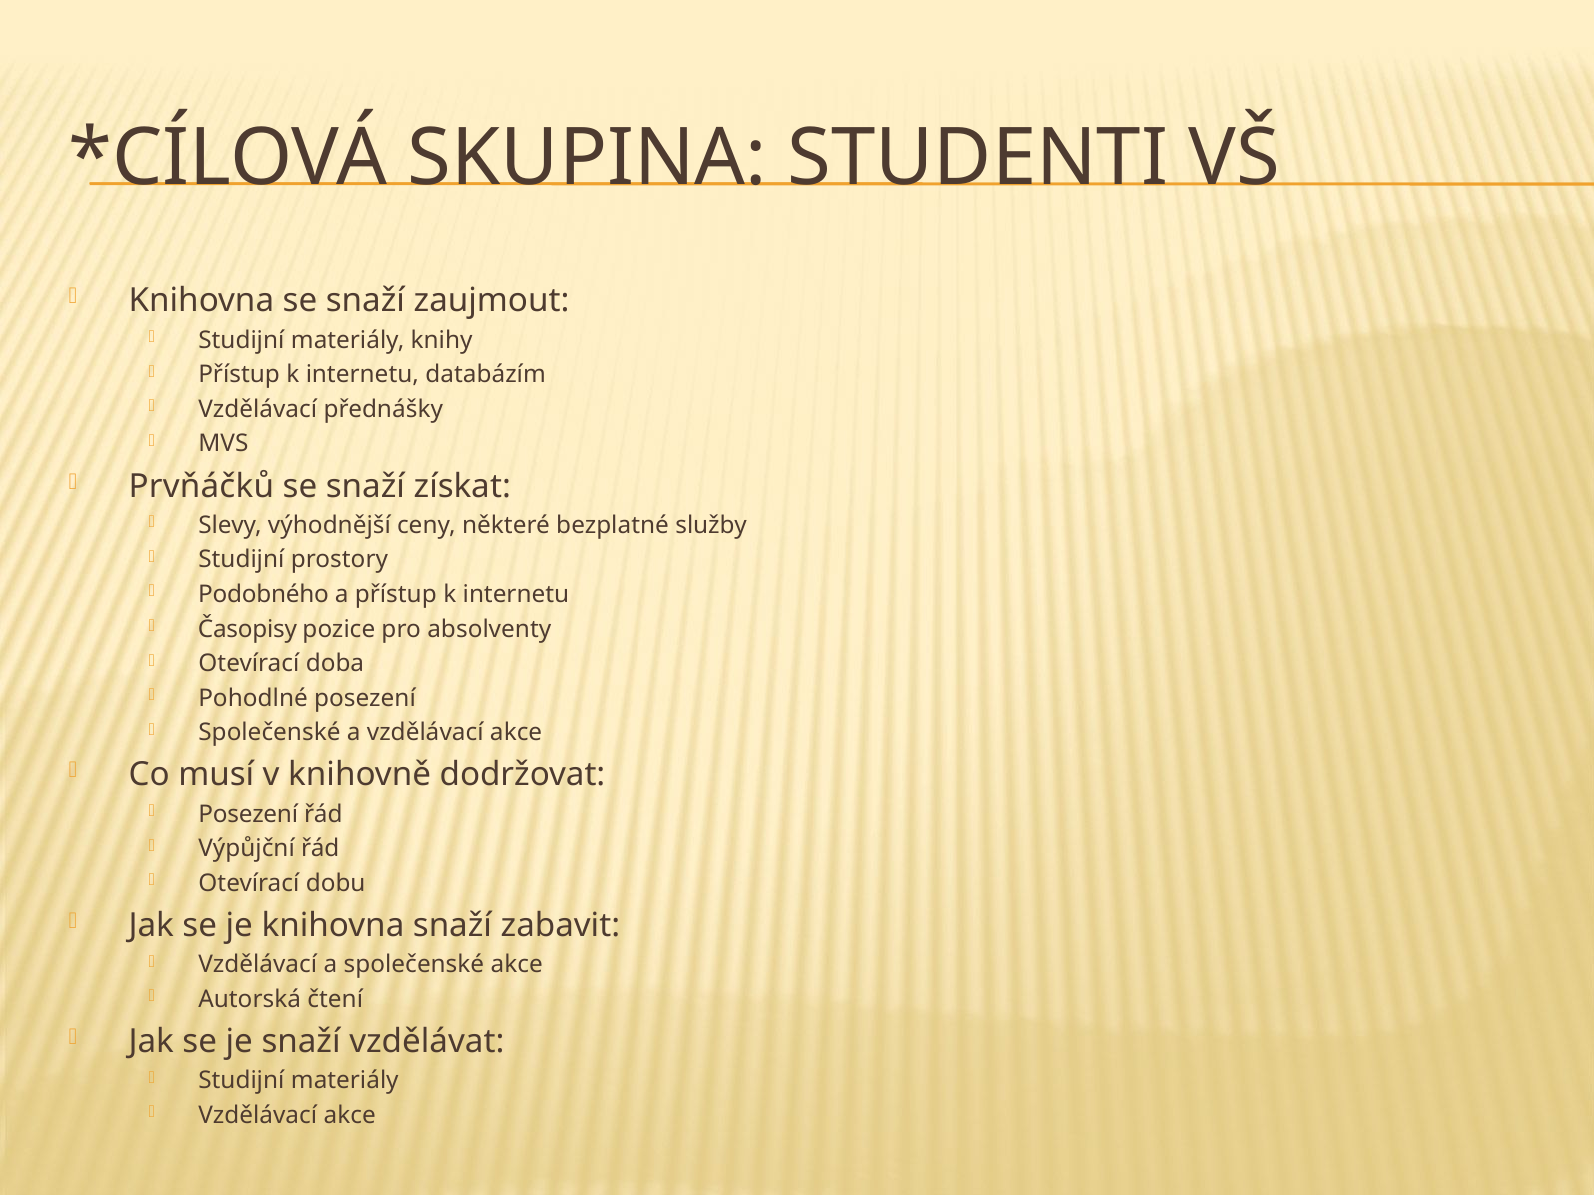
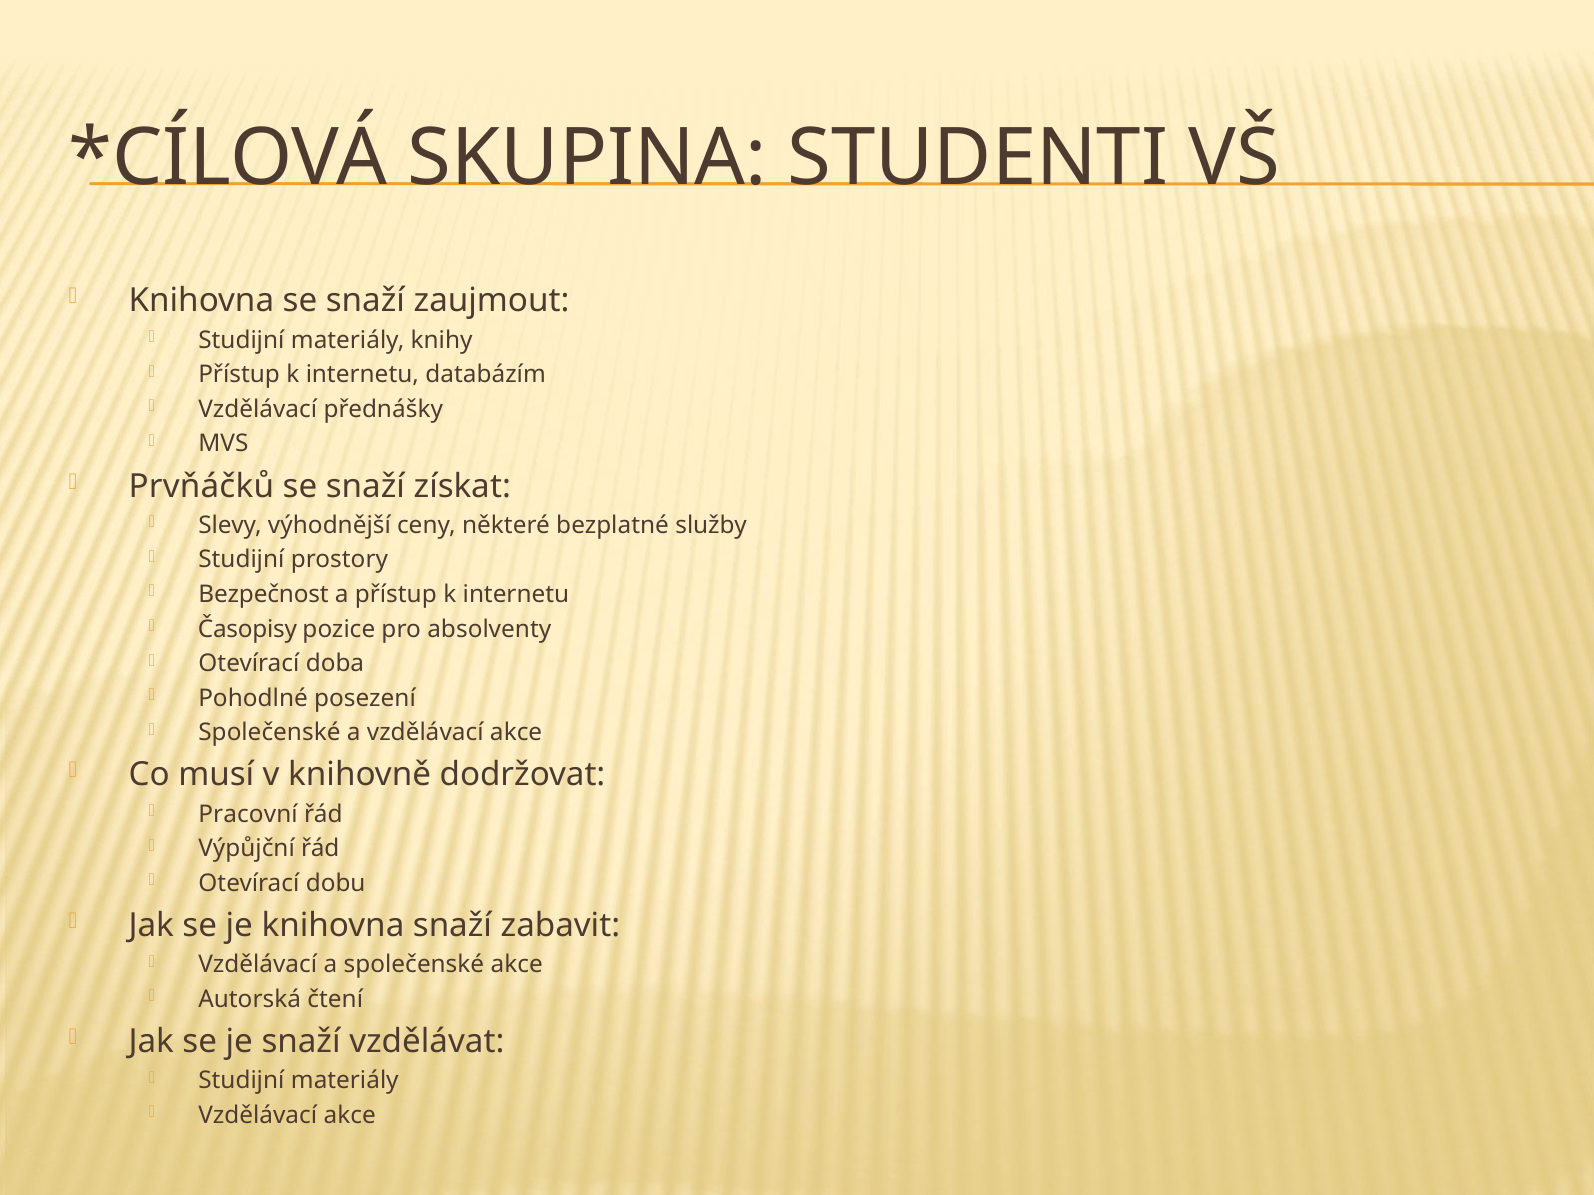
Podobného: Podobného -> Bezpečnost
Posezení at (248, 815): Posezení -> Pracovní
